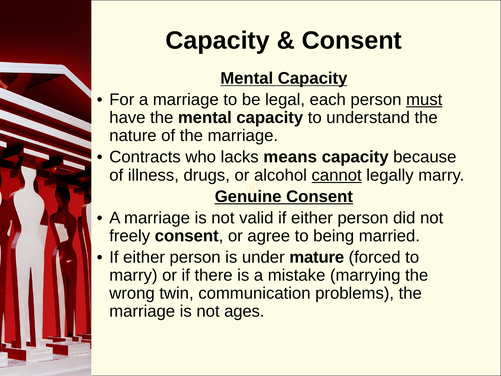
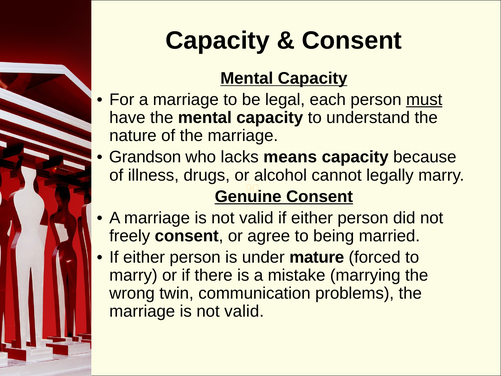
Contracts: Contracts -> Grandson
cannot underline: present -> none
ages at (244, 311): ages -> valid
